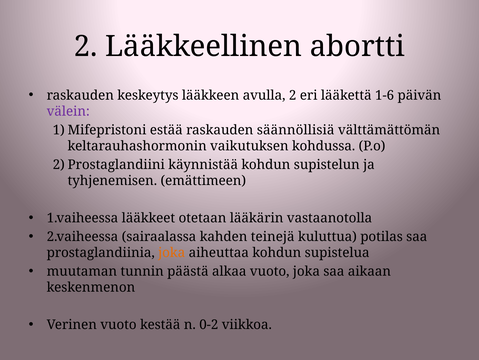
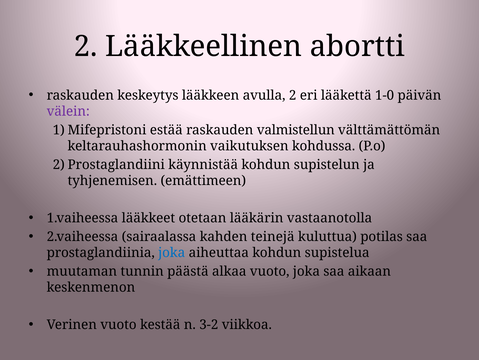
1-6: 1-6 -> 1-0
säännöllisiä: säännöllisiä -> valmistellun
joka at (172, 252) colour: orange -> blue
0-2: 0-2 -> 3-2
